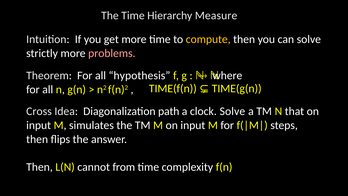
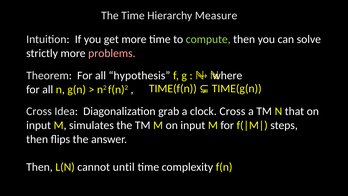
compute colour: yellow -> light green
path: path -> grab
clock Solve: Solve -> Cross
from: from -> until
